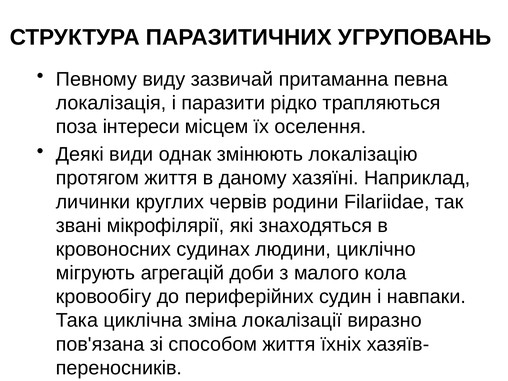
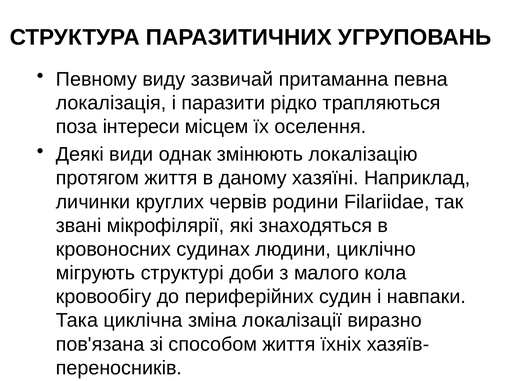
агрегацій: агрегацій -> структурі
